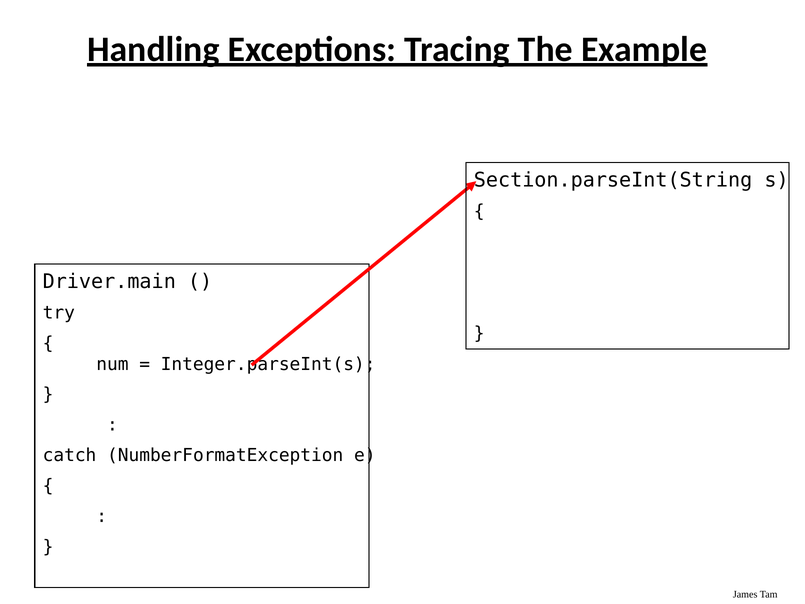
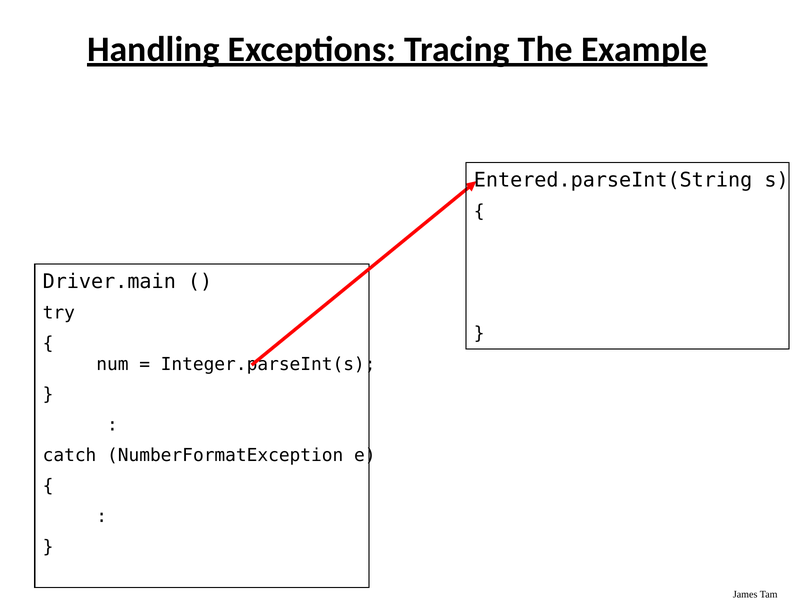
Section.parseInt(String: Section.parseInt(String -> Entered.parseInt(String
